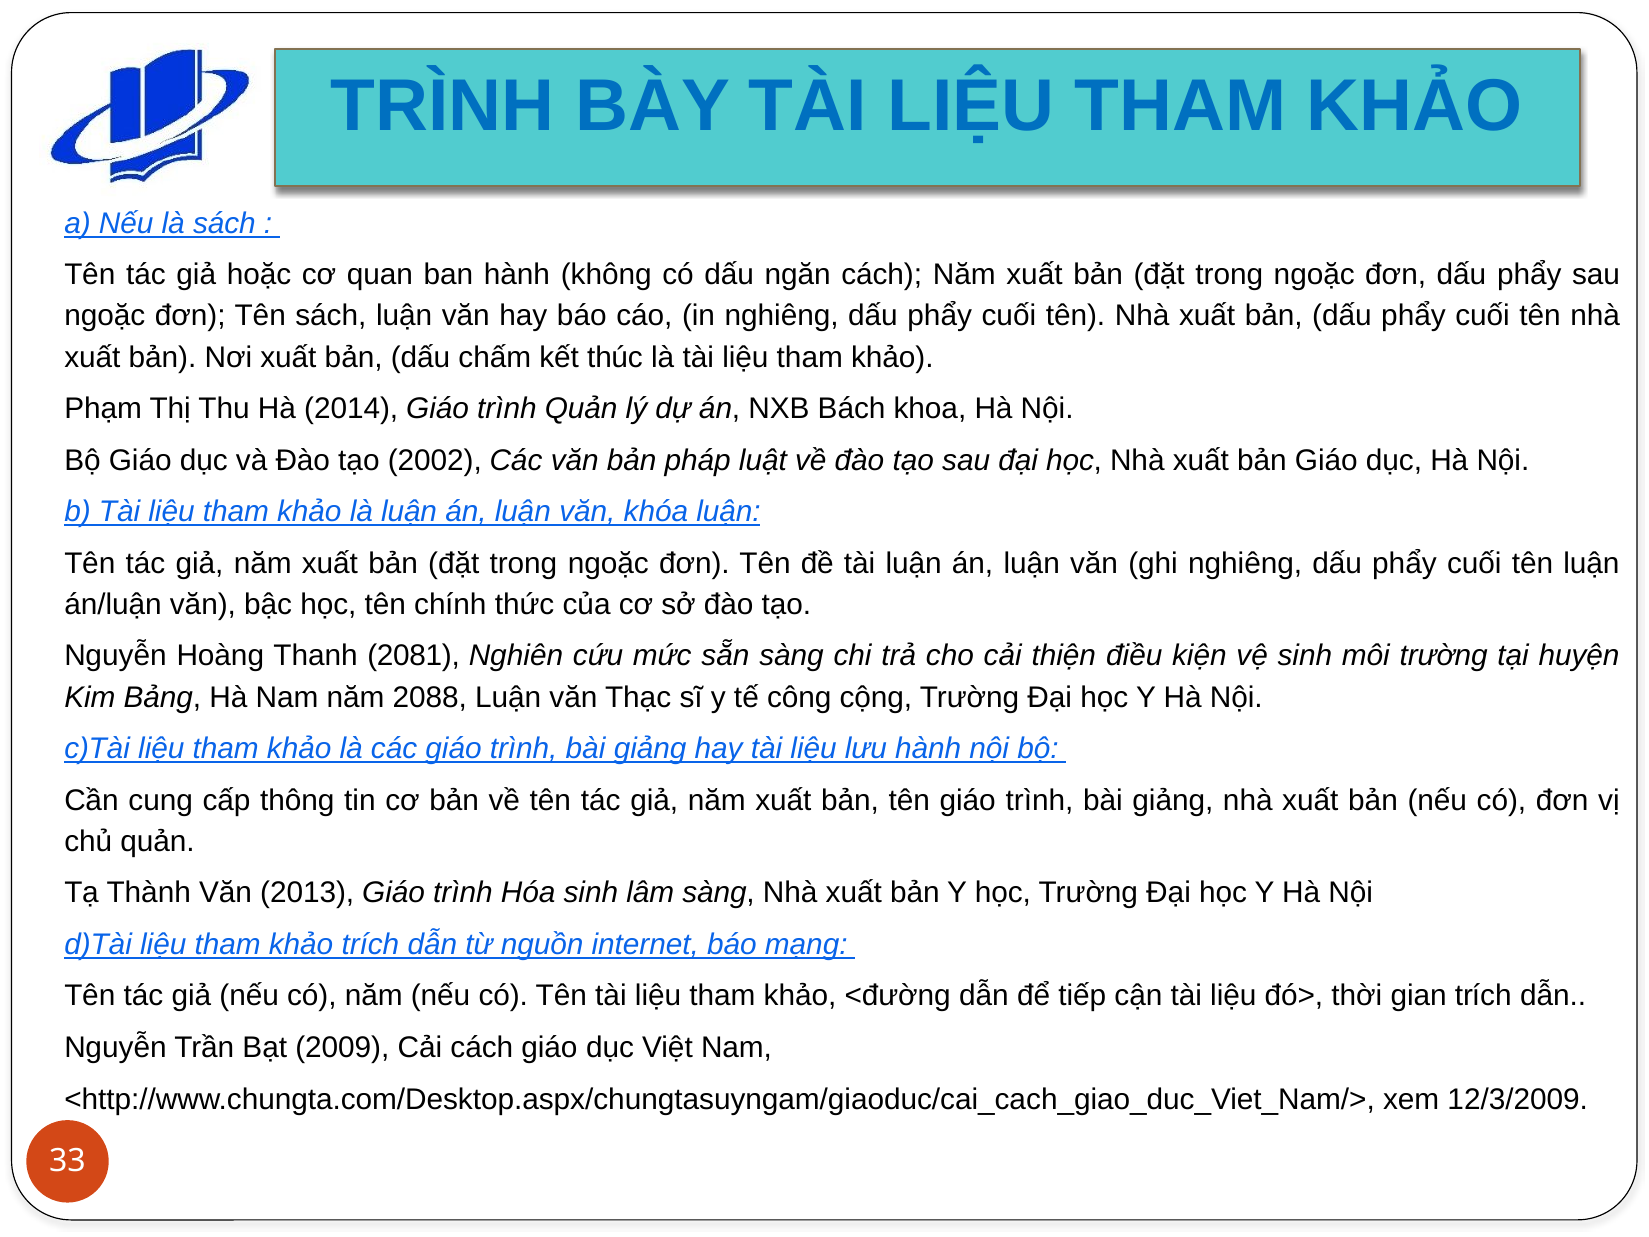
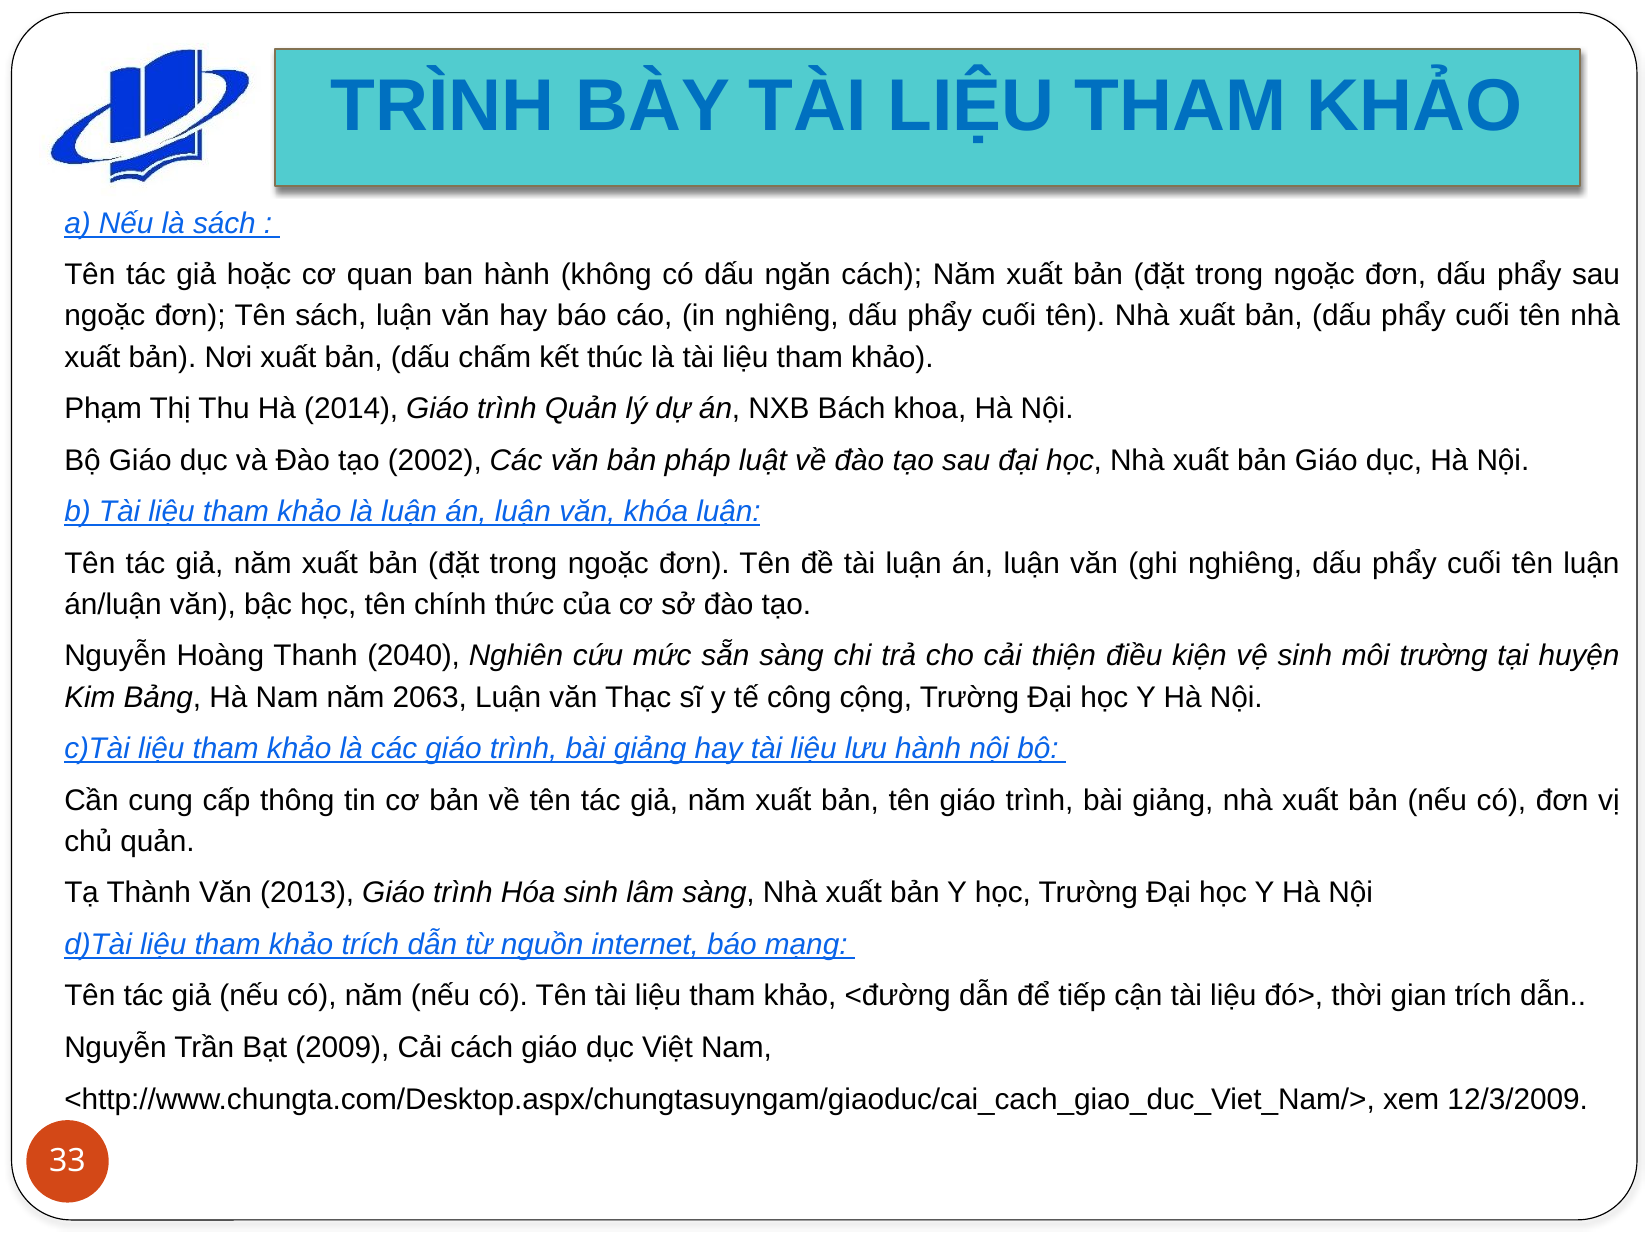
2081: 2081 -> 2040
2088: 2088 -> 2063
